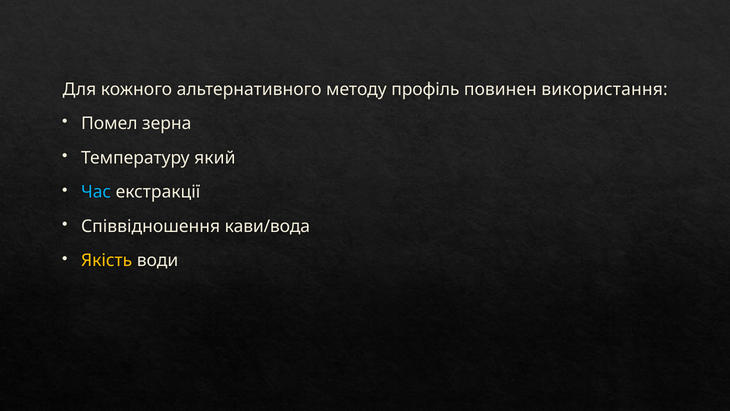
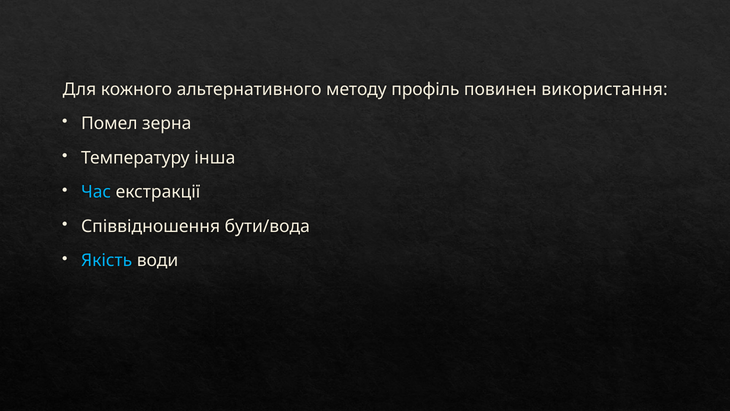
який: який -> інша
кави/вода: кави/вода -> бути/вода
Якість colour: yellow -> light blue
